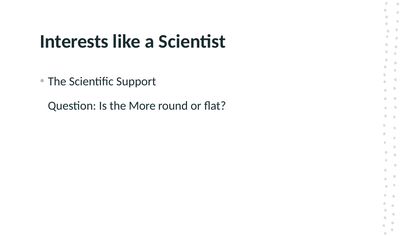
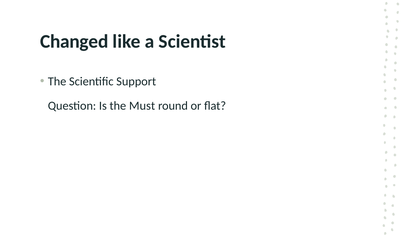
Interests: Interests -> Changed
More: More -> Must
